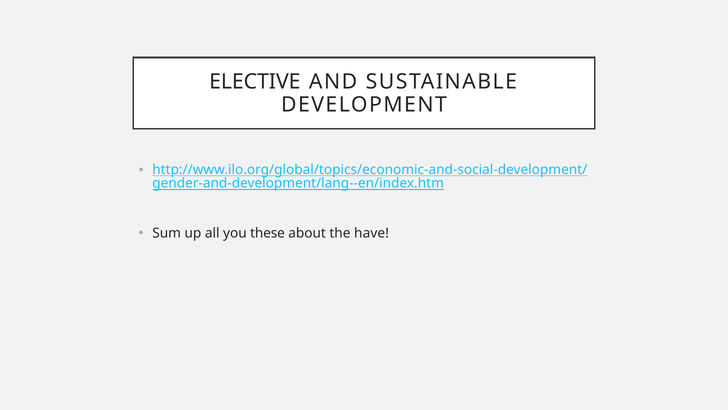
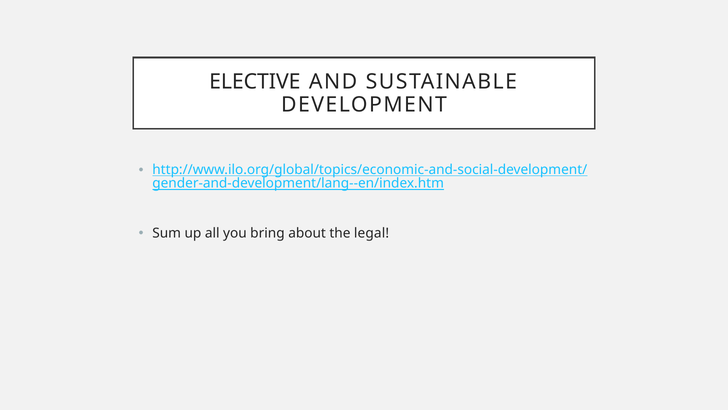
these: these -> bring
have: have -> legal
